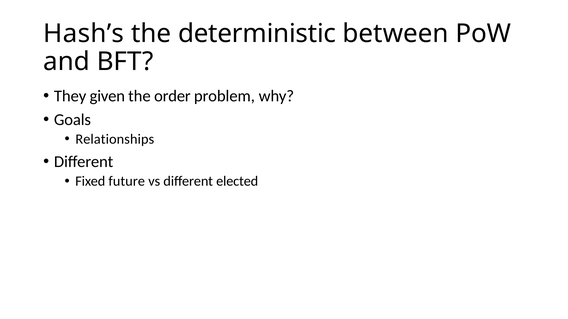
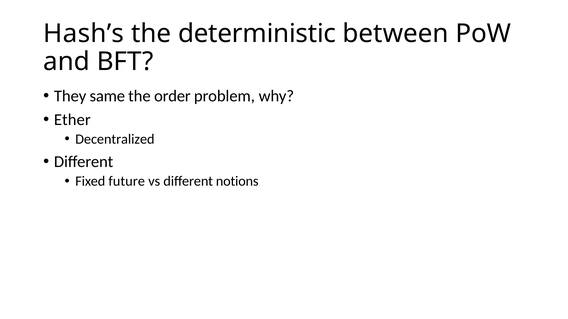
given: given -> same
Goals: Goals -> Ether
Relationships: Relationships -> Decentralized
elected: elected -> notions
